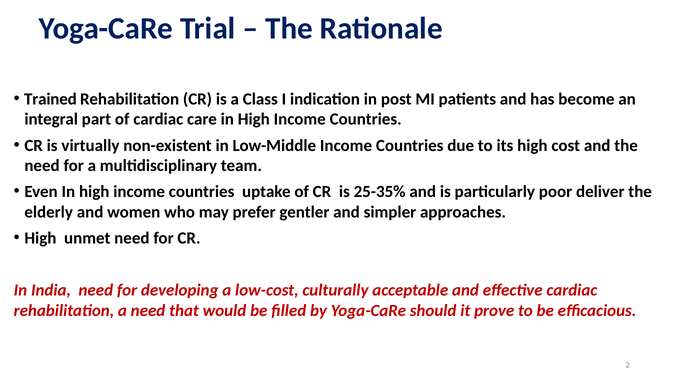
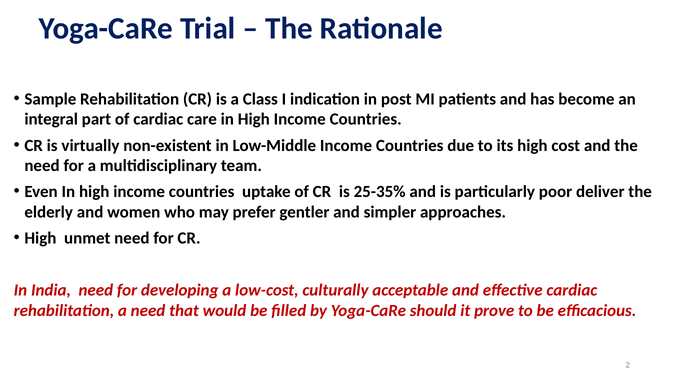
Trained: Trained -> Sample
